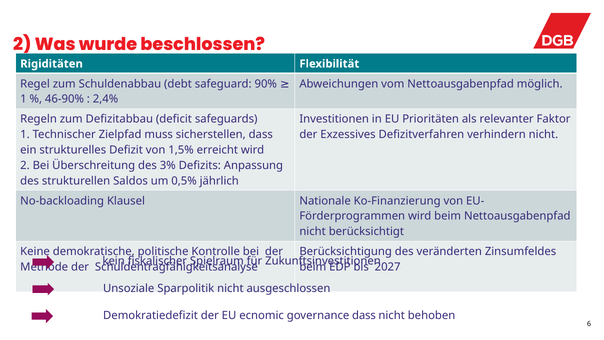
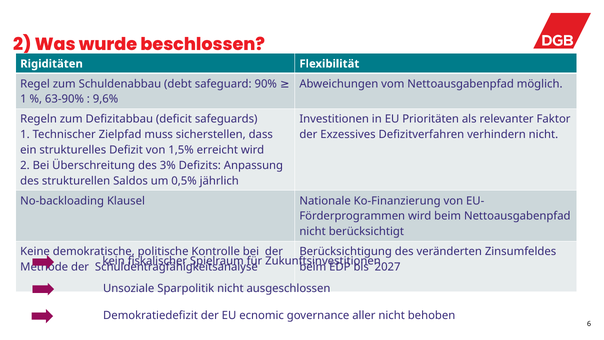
46-90%: 46-90% -> 63-90%
2,4%: 2,4% -> 9,6%
governance dass: dass -> aller
